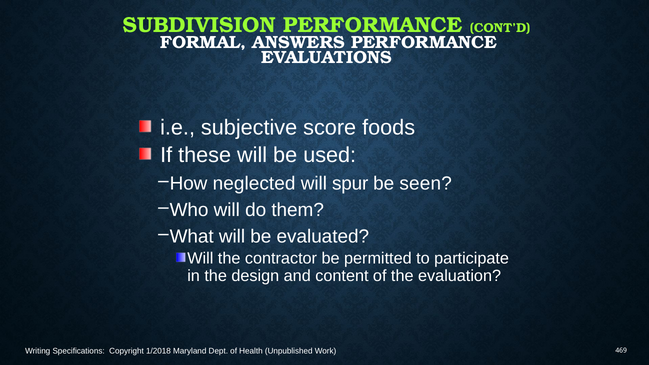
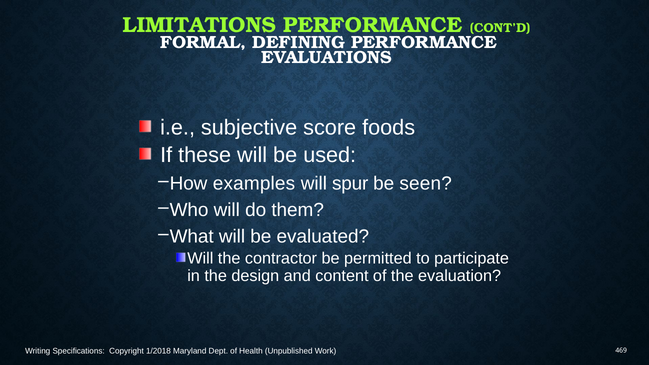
SUBDIVISION: SUBDIVISION -> LIMITATIONS
ANSWERS: ANSWERS -> DEFINING
neglected: neglected -> examples
